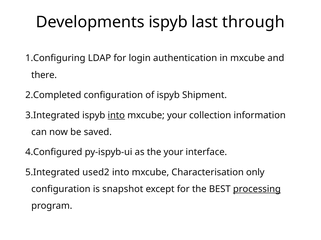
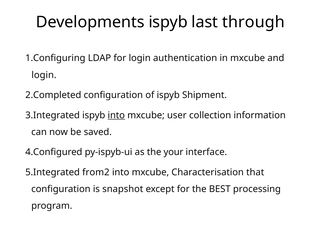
there at (44, 75): there -> login
mxcube your: your -> user
used2: used2 -> from2
only: only -> that
processing underline: present -> none
